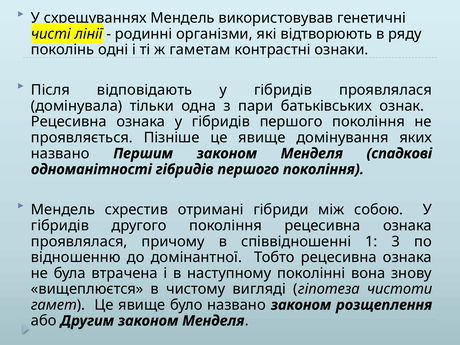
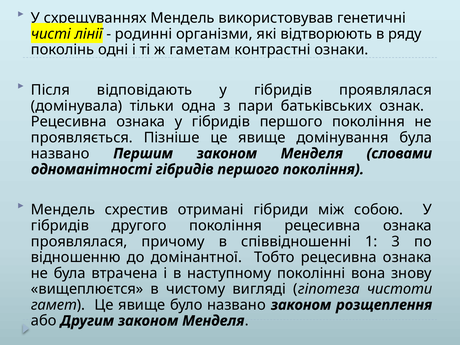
домінування яких: яких -> була
спадкові: спадкові -> словами
